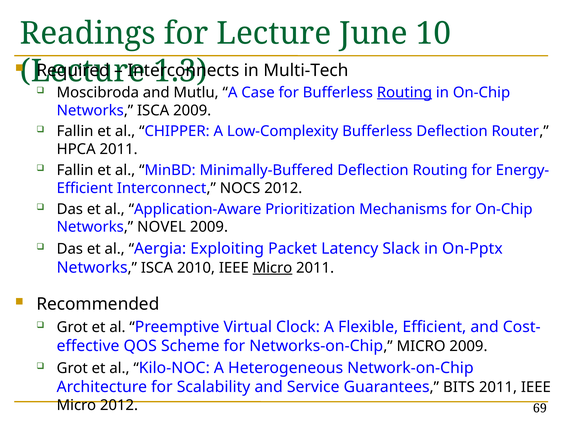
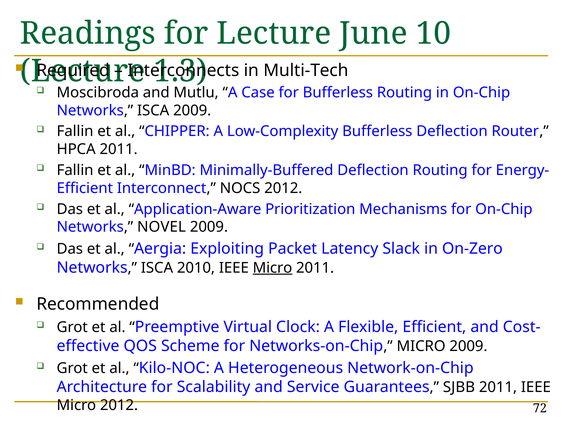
Routing at (404, 93) underline: present -> none
On-Pptx: On-Pptx -> On-Zero
BITS: BITS -> SJBB
69: 69 -> 72
